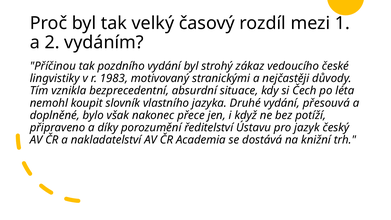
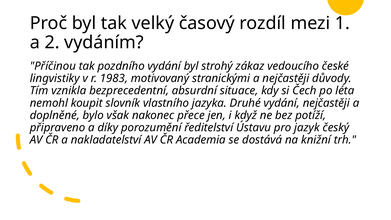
vydání přesouvá: přesouvá -> nejčastěji
